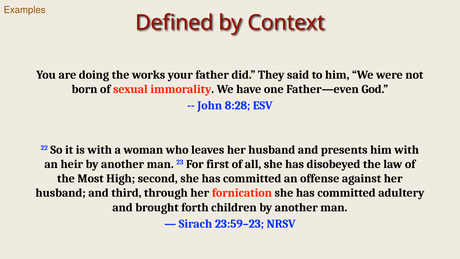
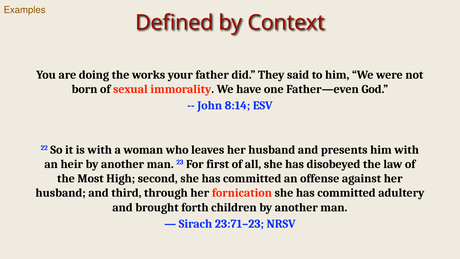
8:28: 8:28 -> 8:14
23:59–23: 23:59–23 -> 23:71–23
